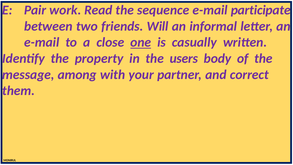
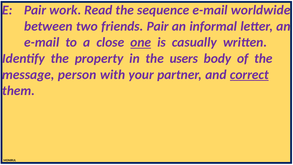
participate: participate -> worldwide
friends Will: Will -> Pair
among: among -> person
correct underline: none -> present
